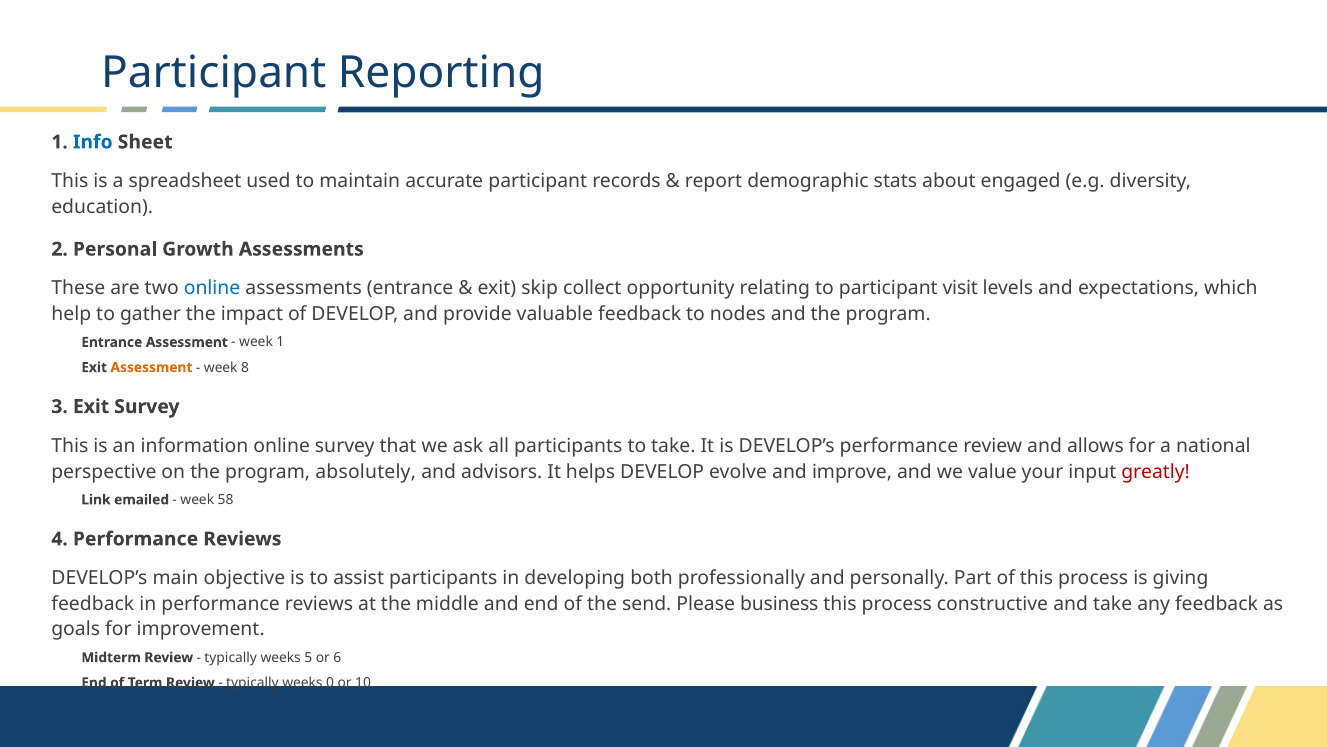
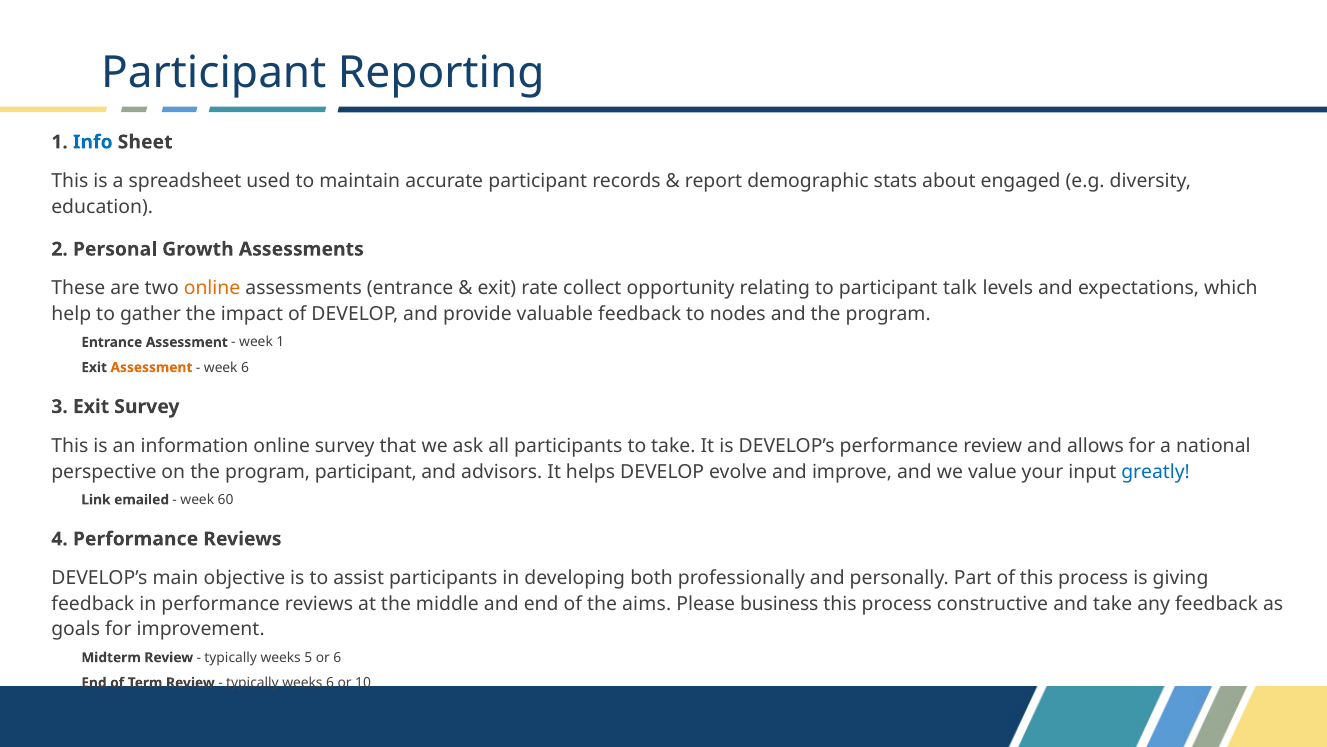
online at (212, 288) colour: blue -> orange
skip: skip -> rate
visit: visit -> talk
week 8: 8 -> 6
program absolutely: absolutely -> participant
greatly colour: red -> blue
58: 58 -> 60
send: send -> aims
weeks 0: 0 -> 6
